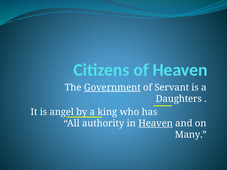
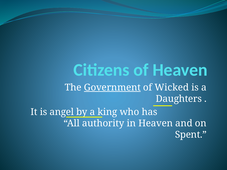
Servant: Servant -> Wicked
Heaven at (156, 124) underline: present -> none
Many: Many -> Spent
